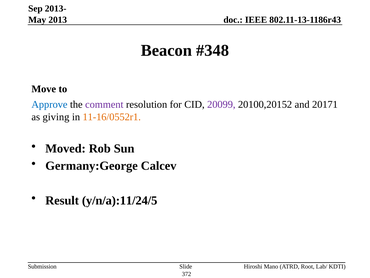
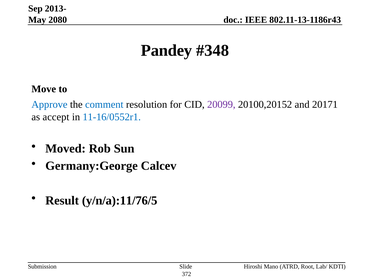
2013: 2013 -> 2080
Beacon: Beacon -> Pandey
comment colour: purple -> blue
giving: giving -> accept
11-16/0552r1 colour: orange -> blue
y/n/a):11/24/5: y/n/a):11/24/5 -> y/n/a):11/76/5
